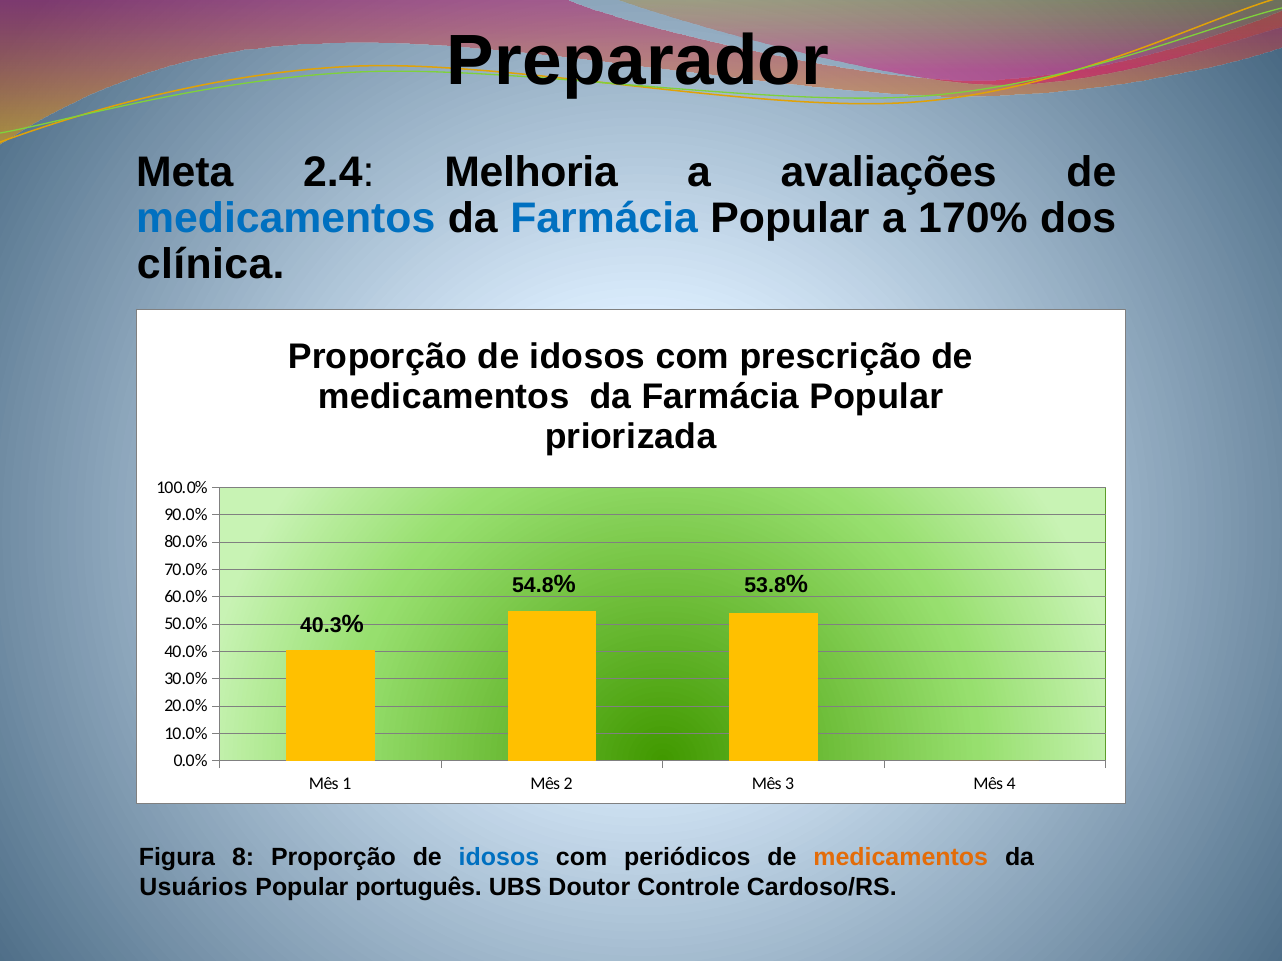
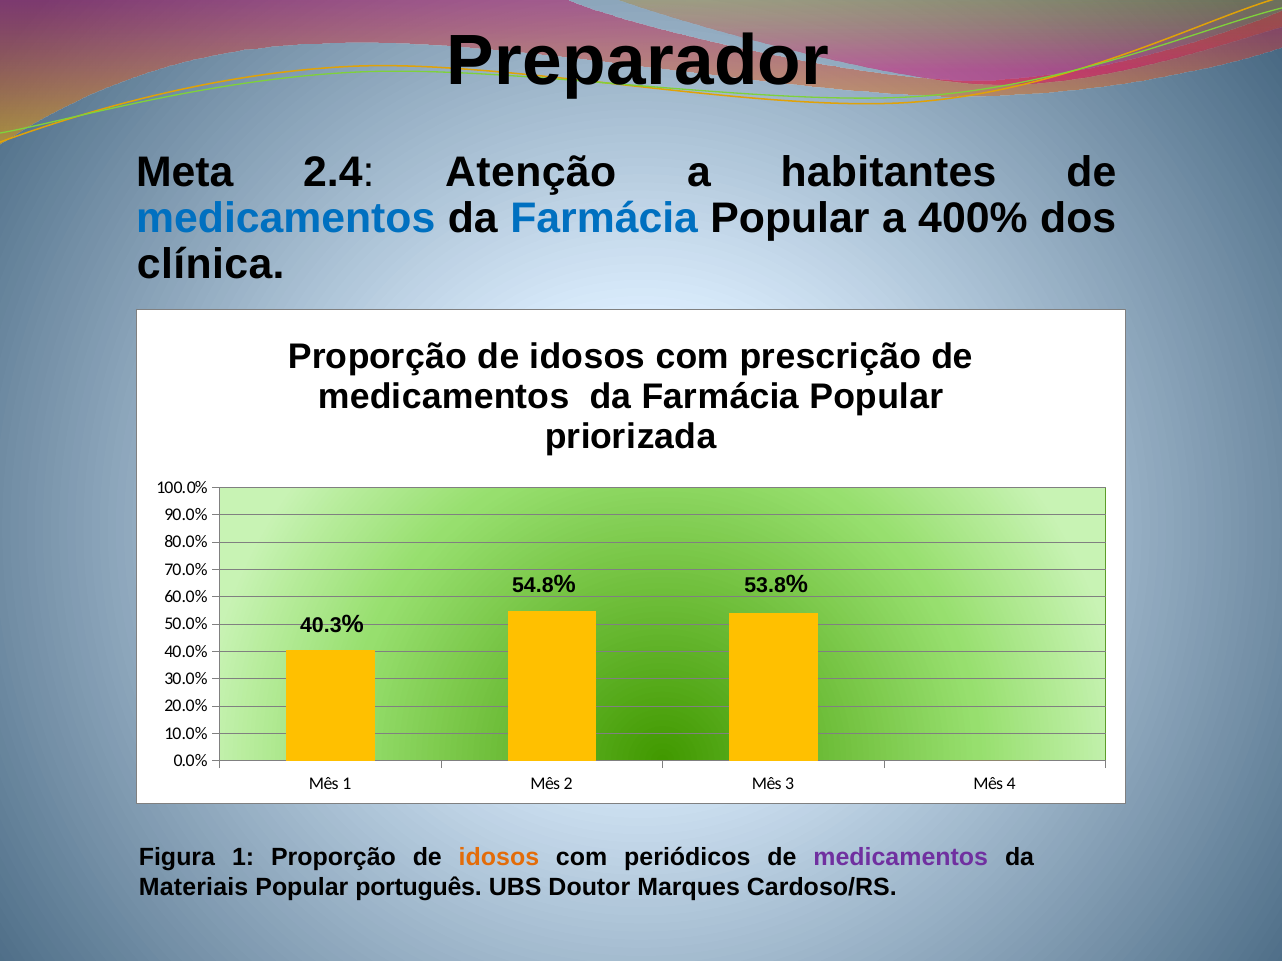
Melhoria: Melhoria -> Atenção
avaliações: avaliações -> habitantes
170%: 170% -> 400%
Figura 8: 8 -> 1
idosos at (499, 858) colour: blue -> orange
medicamentos at (901, 858) colour: orange -> purple
Usuários: Usuários -> Materiais
Controle: Controle -> Marques
